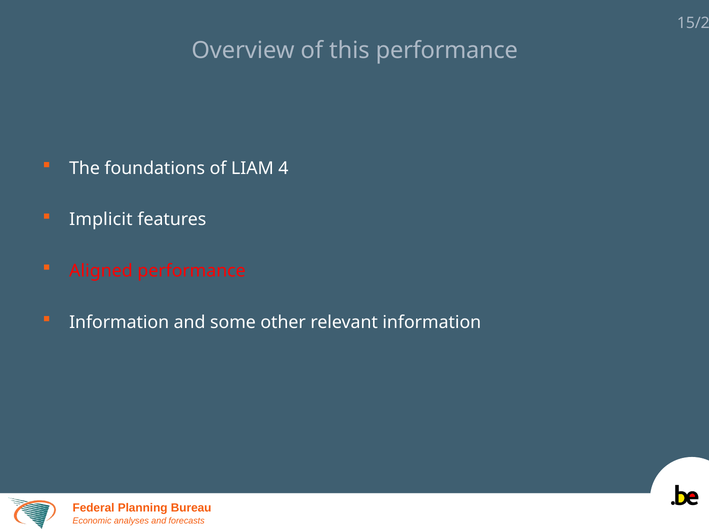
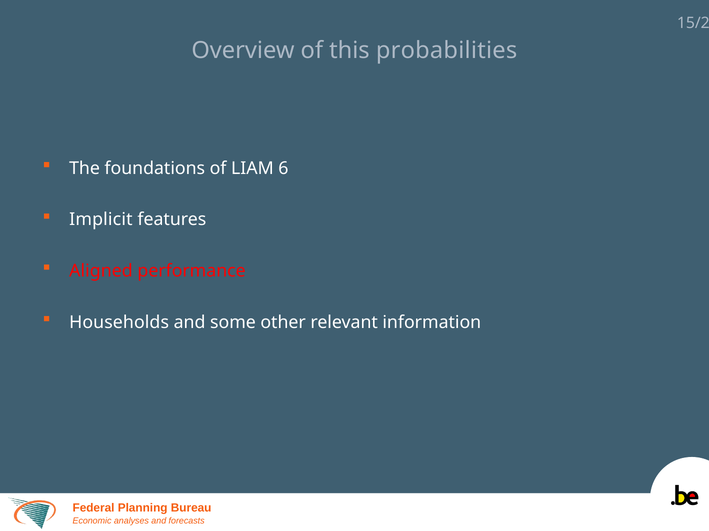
this performance: performance -> probabilities
4: 4 -> 6
Information at (119, 323): Information -> Households
